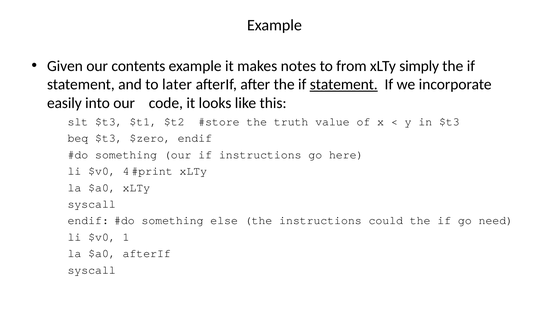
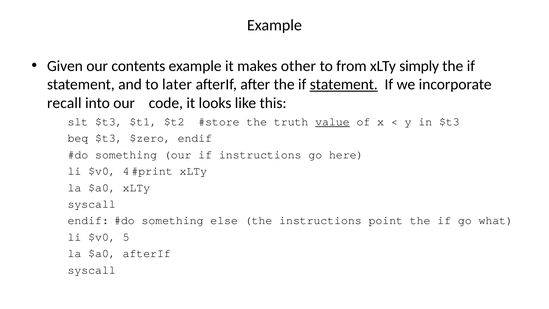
notes: notes -> other
easily: easily -> recall
value underline: none -> present
could: could -> point
need: need -> what
1: 1 -> 5
